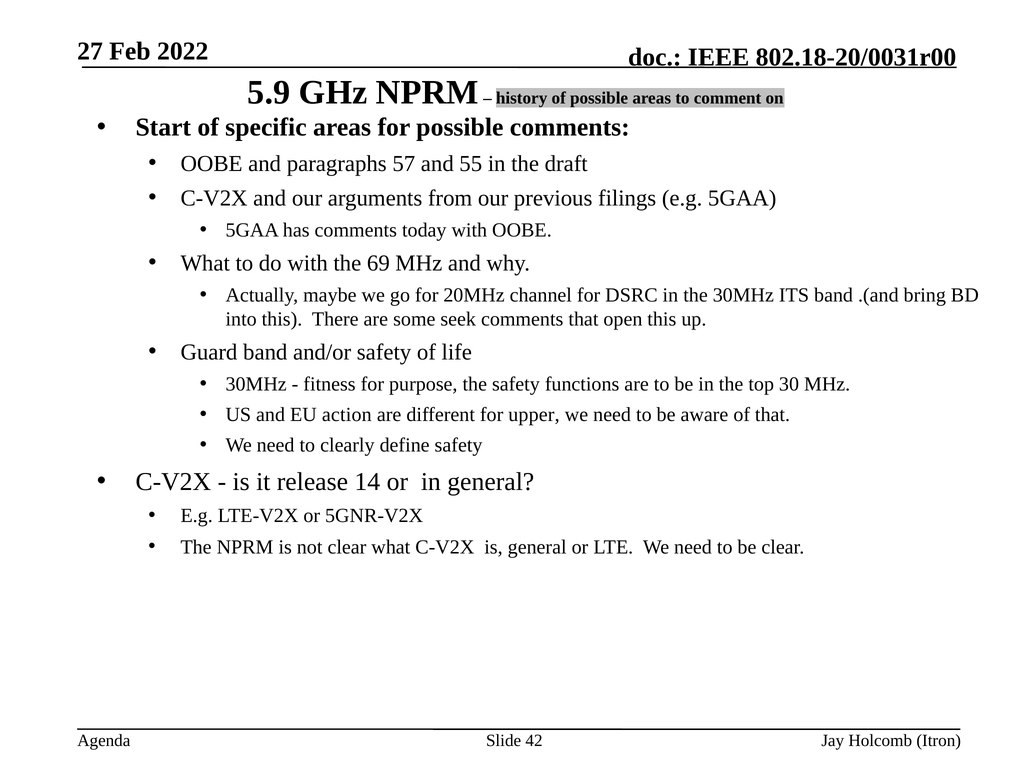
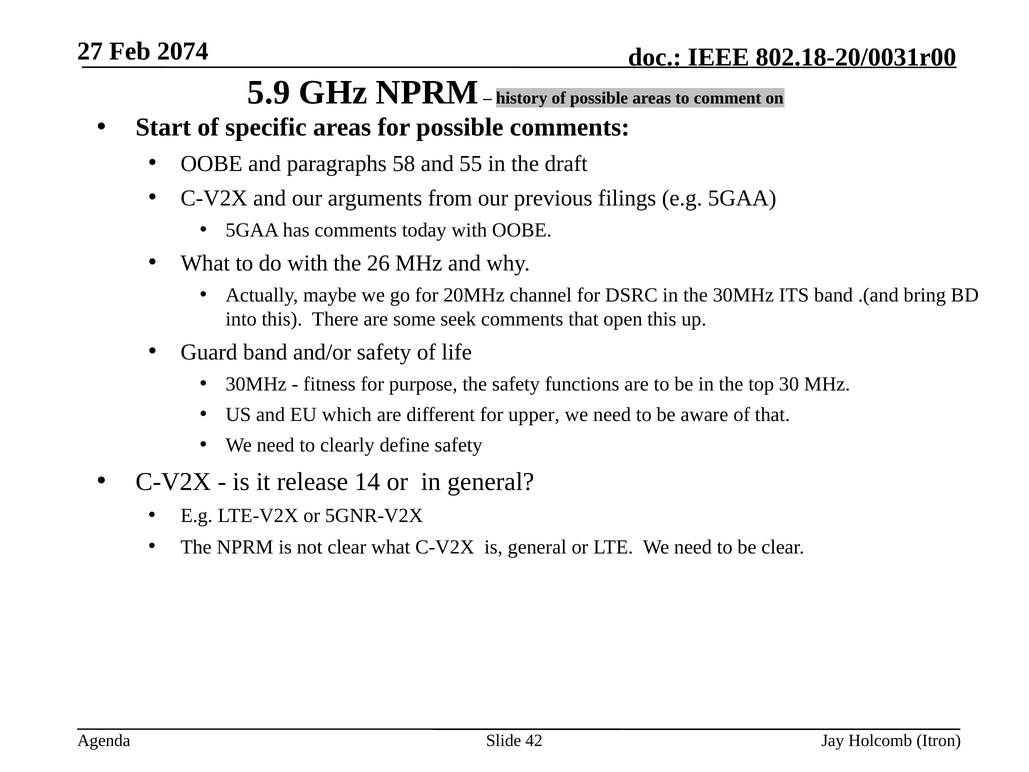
2022: 2022 -> 2074
57: 57 -> 58
69: 69 -> 26
action: action -> which
